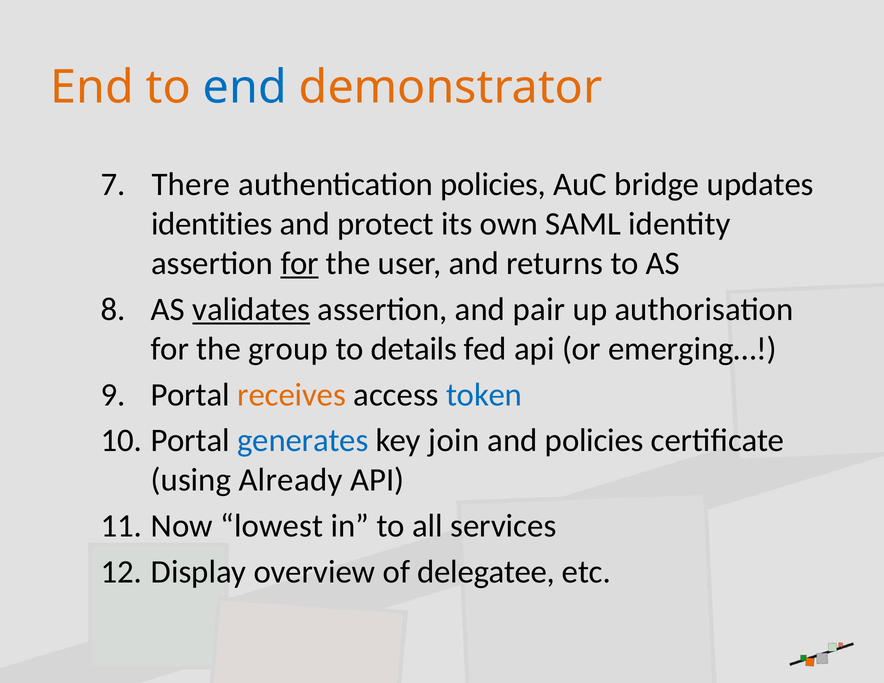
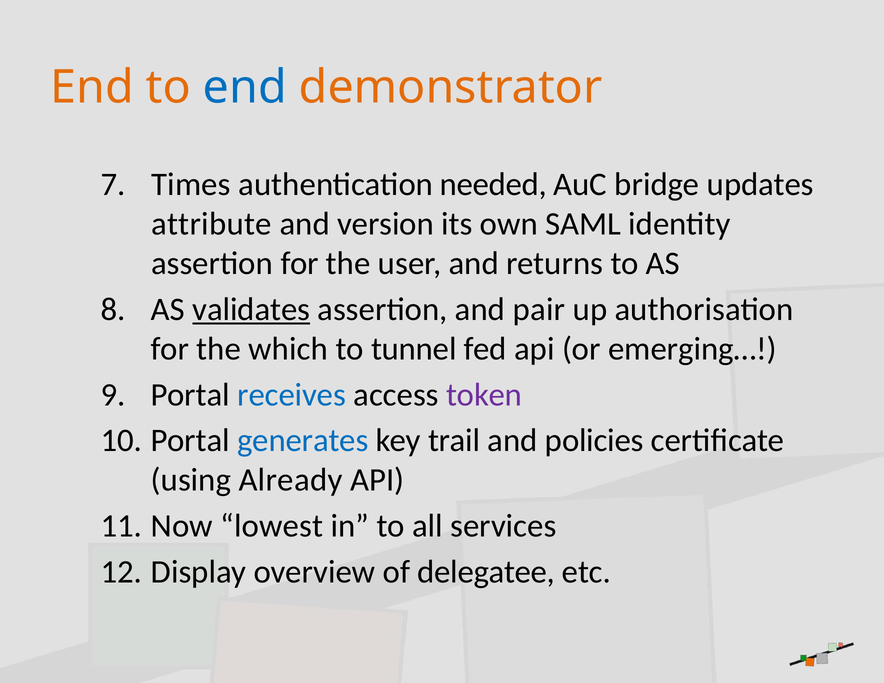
There: There -> Times
authentication policies: policies -> needed
identities: identities -> attribute
protect: protect -> version
for at (300, 263) underline: present -> none
group: group -> which
details: details -> tunnel
receives colour: orange -> blue
token colour: blue -> purple
join: join -> trail
